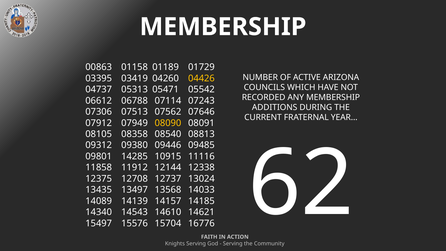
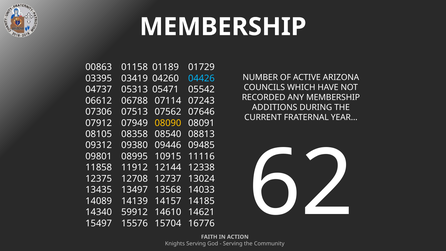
04426 colour: yellow -> light blue
14285: 14285 -> 08995
14543: 14543 -> 59912
